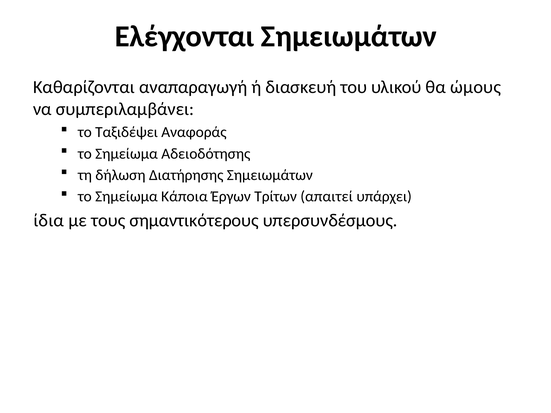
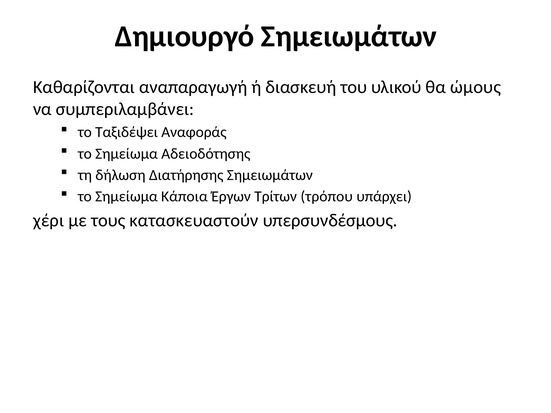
Ελέγχονται: Ελέγχονται -> Δημιουργό
απαιτεί: απαιτεί -> τρόπου
ίδια: ίδια -> χέρι
σημαντικότερους: σημαντικότερους -> κατασκευαστούν
